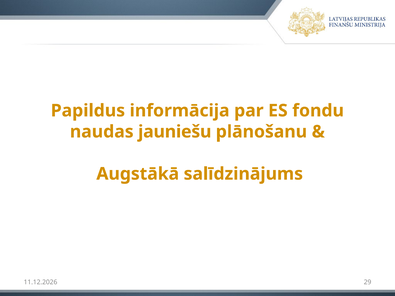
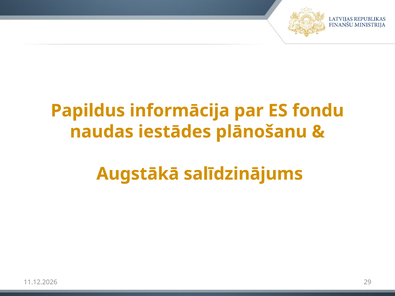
jauniešu: jauniešu -> iestādes
